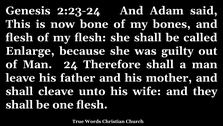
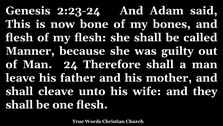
Enlarge: Enlarge -> Manner
